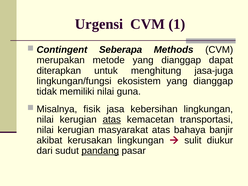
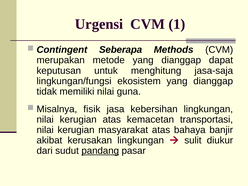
diterapkan: diterapkan -> keputusan
jasa-juga: jasa-juga -> jasa-saja
atas at (112, 120) underline: present -> none
